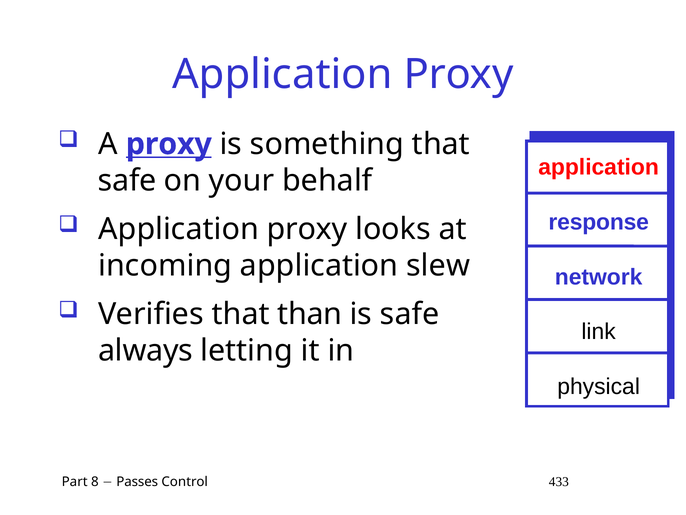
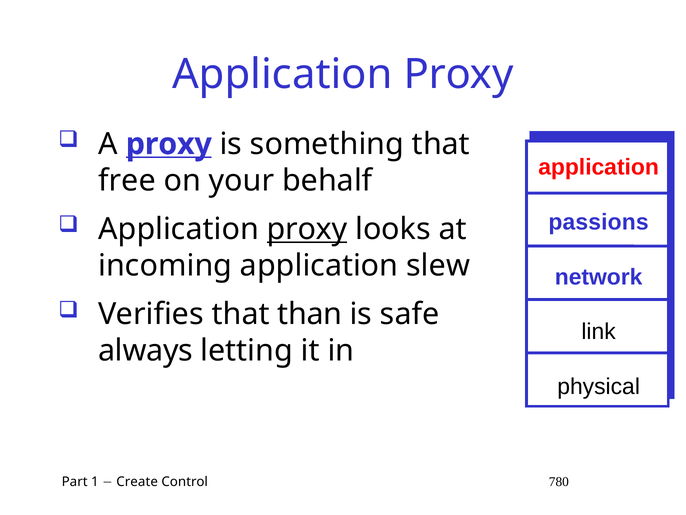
safe at (127, 181): safe -> free
response: response -> passions
proxy at (307, 229) underline: none -> present
8: 8 -> 1
Passes: Passes -> Create
433: 433 -> 780
